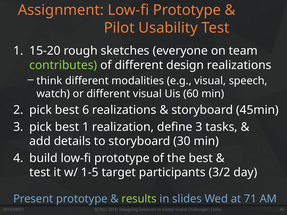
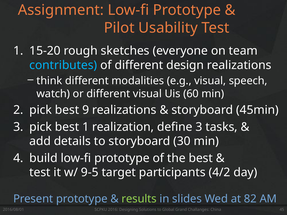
contributes colour: light green -> light blue
6: 6 -> 9
1-5: 1-5 -> 9-5
3/2: 3/2 -> 4/2
71: 71 -> 82
